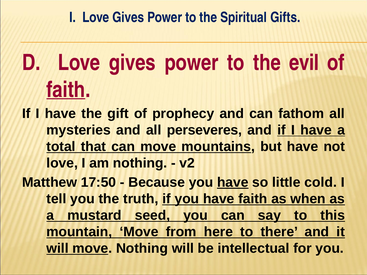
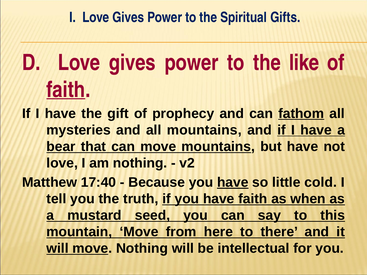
evil: evil -> like
fathom underline: none -> present
all perseveres: perseveres -> mountains
total: total -> bear
17:50: 17:50 -> 17:40
